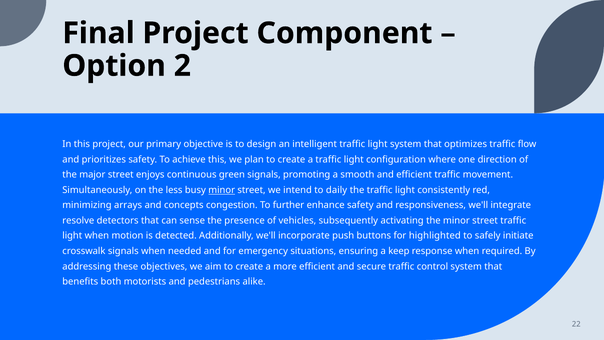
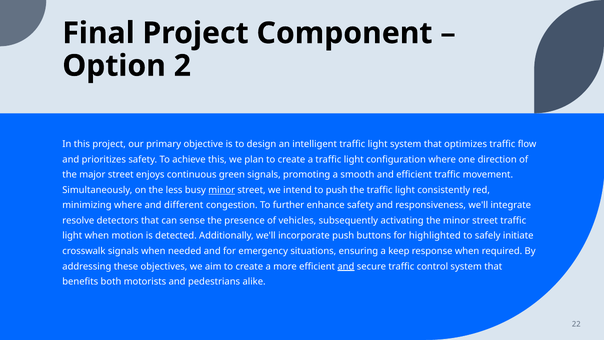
to daily: daily -> push
minimizing arrays: arrays -> where
concepts: concepts -> different
and at (346, 266) underline: none -> present
